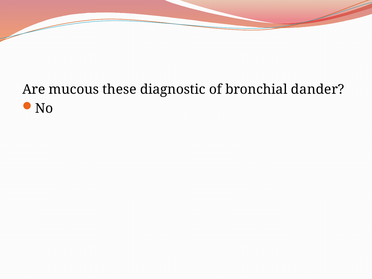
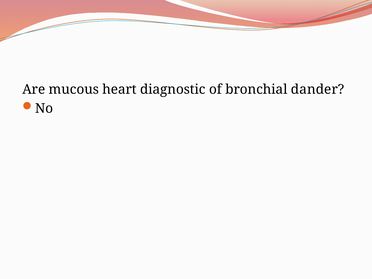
these: these -> heart
